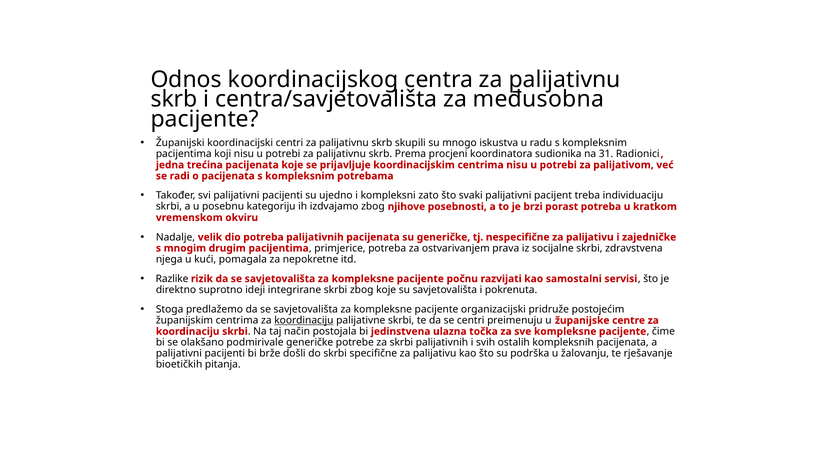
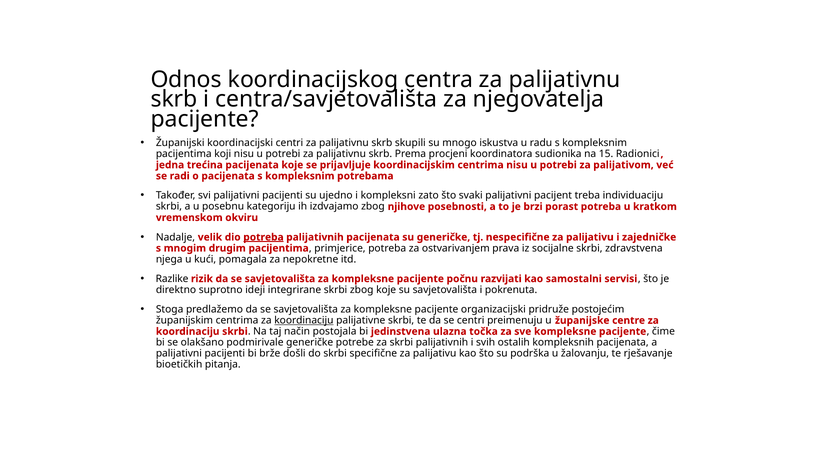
međusobna: međusobna -> njegovatelja
31: 31 -> 15
potreba at (263, 237) underline: none -> present
